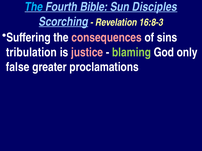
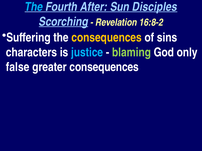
Bible: Bible -> After
16:8-3: 16:8-3 -> 16:8-2
consequences at (107, 38) colour: pink -> yellow
tribulation: tribulation -> characters
justice colour: pink -> light blue
greater proclamations: proclamations -> consequences
